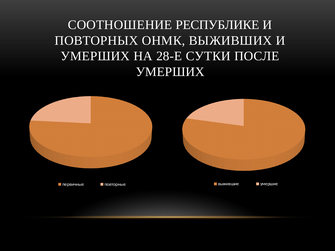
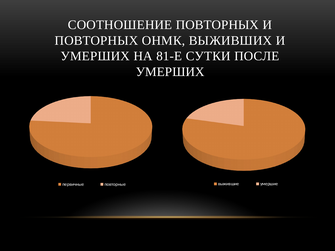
СООТНОШЕНИЕ РЕСПУБЛИКЕ: РЕСПУБЛИКЕ -> ПОВТОРНЫХ
28-Е: 28-Е -> 81-Е
